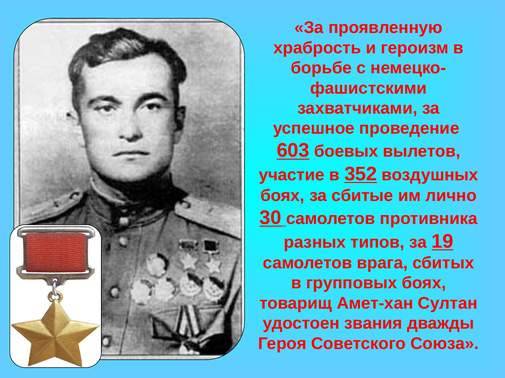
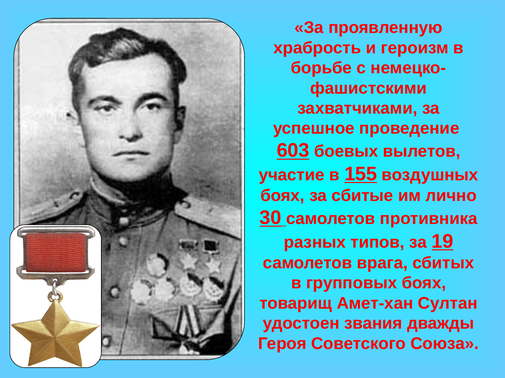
352: 352 -> 155
